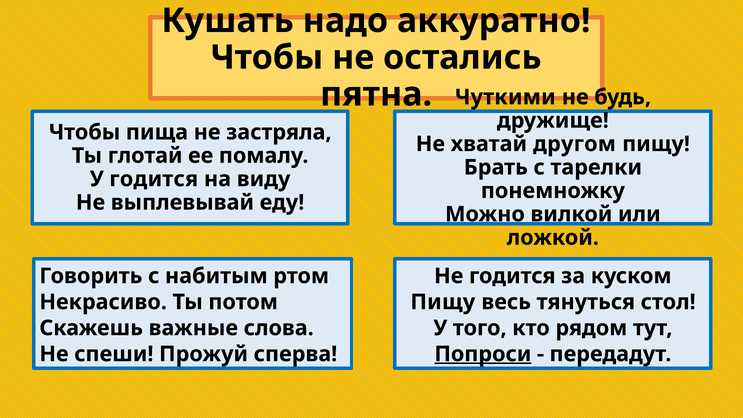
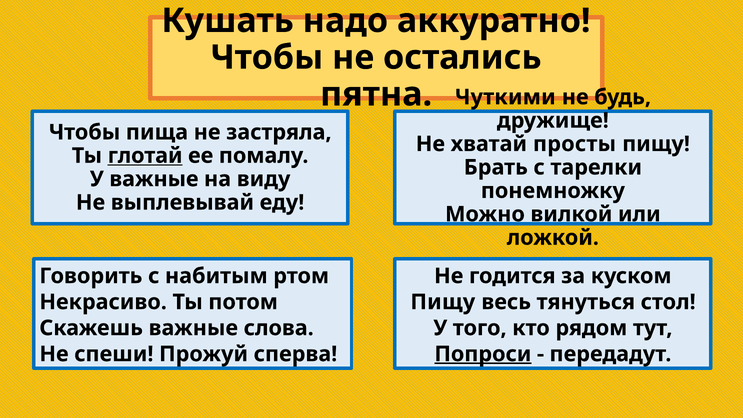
другом: другом -> просты
глотай underline: none -> present
У годится: годится -> важные
